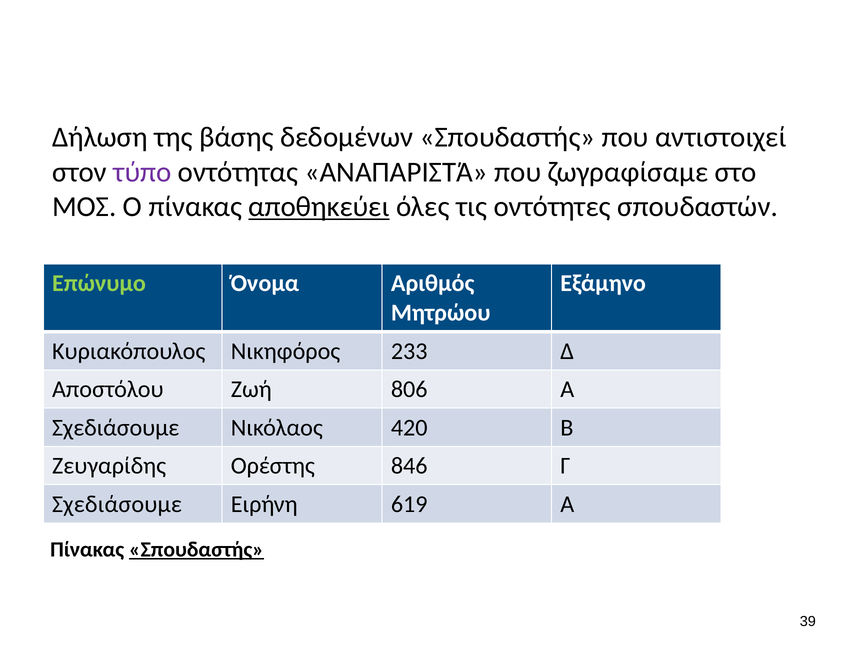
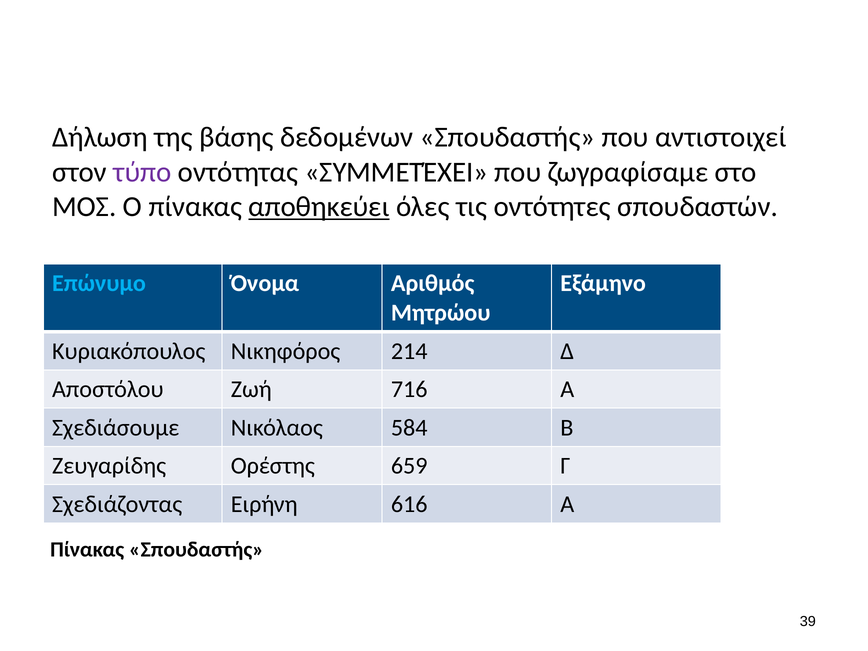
ΑΝΑΠΑΡΙΣΤΆ: ΑΝΑΠΑΡΙΣΤΆ -> ΣΥΜΜΕΤΈΧΕΙ
Επώνυμο colour: light green -> light blue
233: 233 -> 214
806: 806 -> 716
420: 420 -> 584
846: 846 -> 659
Σχεδιάσουμε at (117, 504): Σχεδιάσουμε -> Σχεδιάζοντας
619: 619 -> 616
Σπουδαστής at (196, 549) underline: present -> none
